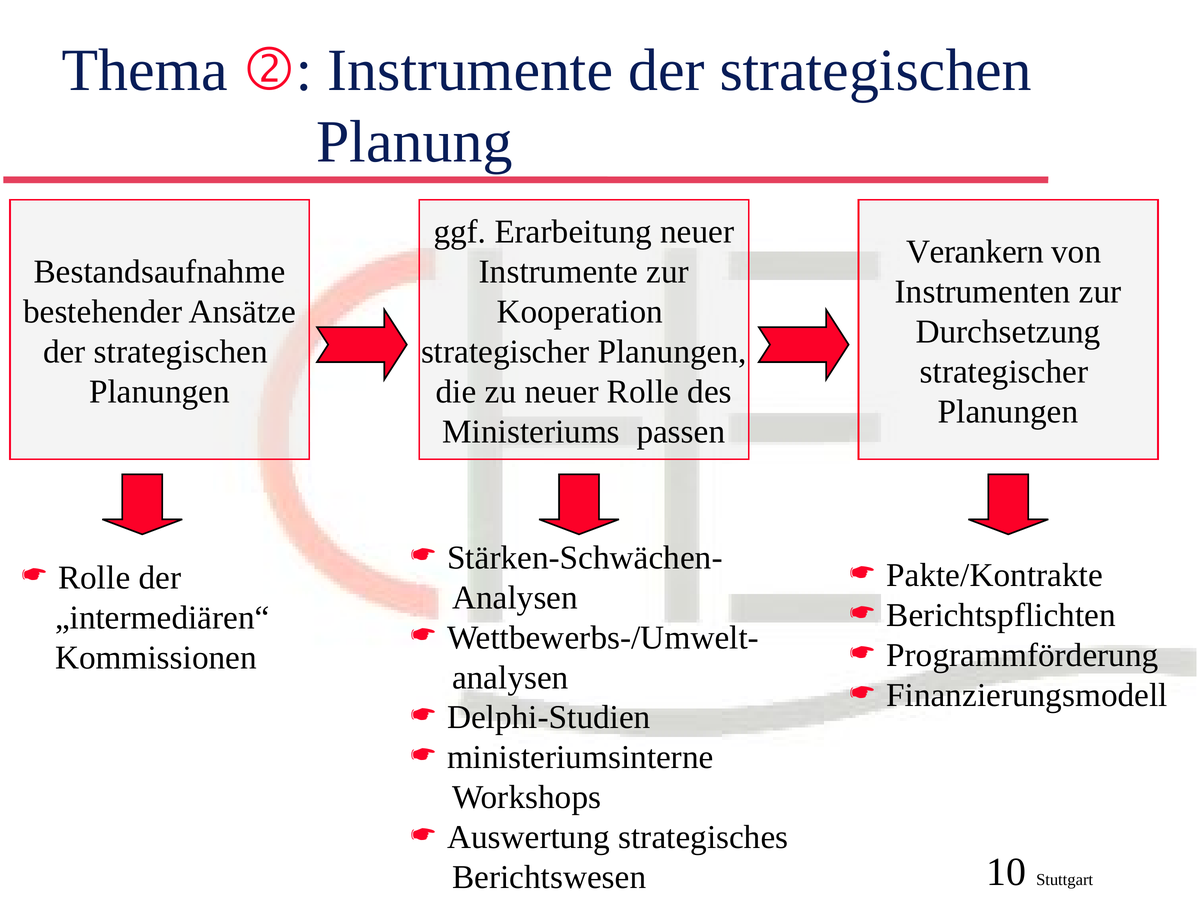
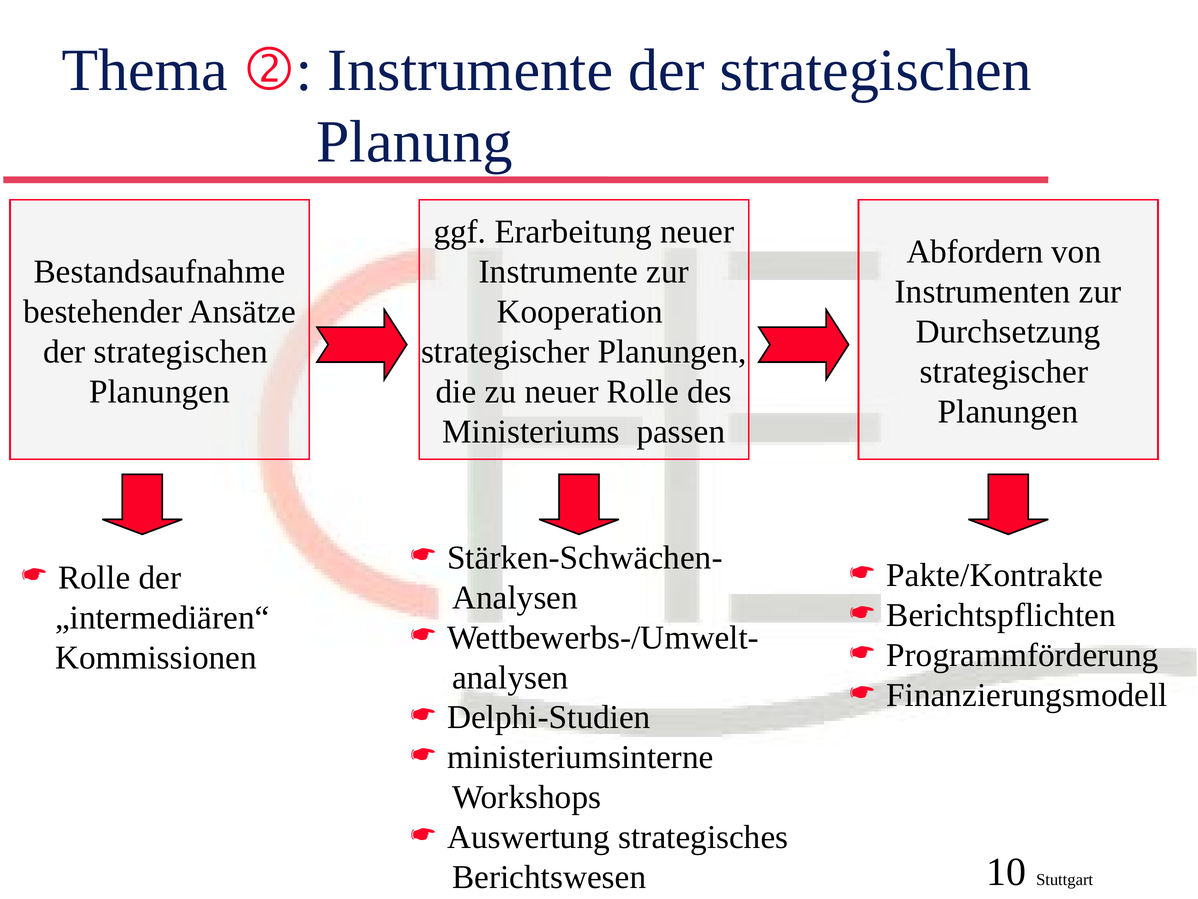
Verankern: Verankern -> Abfordern
